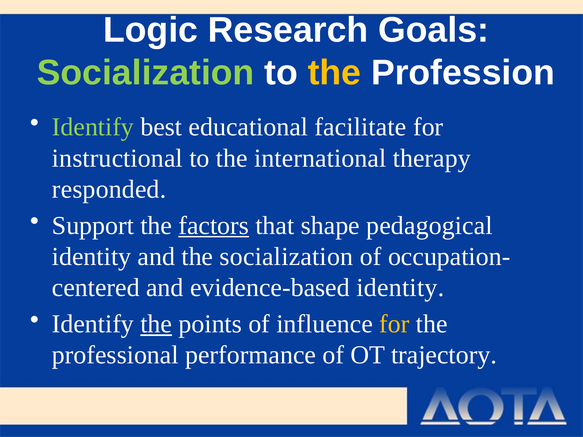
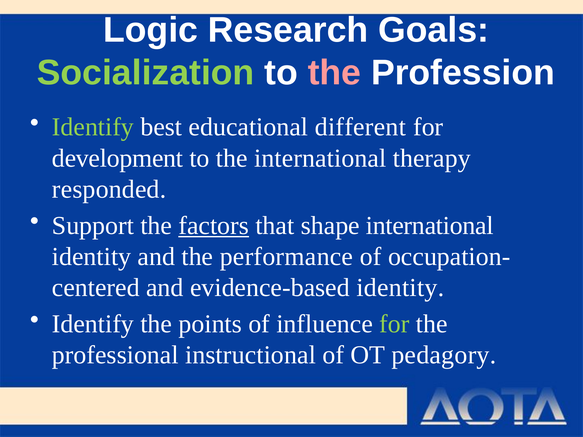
the at (334, 73) colour: yellow -> pink
facilitate: facilitate -> different
instructional: instructional -> development
shape pedagogical: pedagogical -> international
the socialization: socialization -> performance
the at (156, 324) underline: present -> none
for at (394, 324) colour: yellow -> light green
performance: performance -> instructional
trajectory: trajectory -> pedagory
